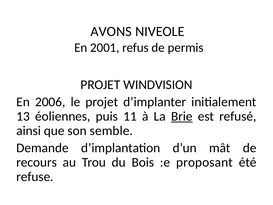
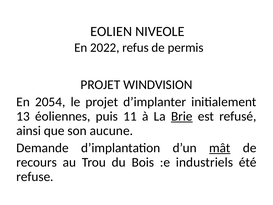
AVONS: AVONS -> EOLIEN
2001: 2001 -> 2022
2006: 2006 -> 2054
semble: semble -> aucune
mât underline: none -> present
proposant: proposant -> industriels
